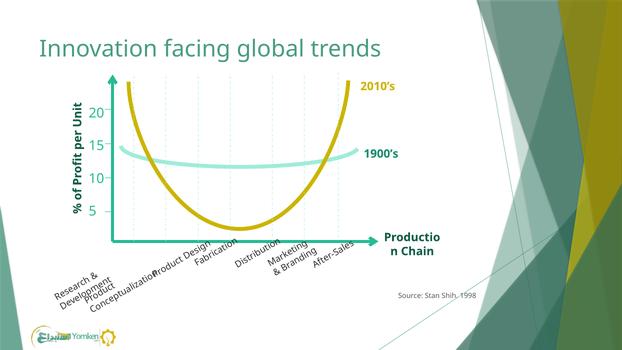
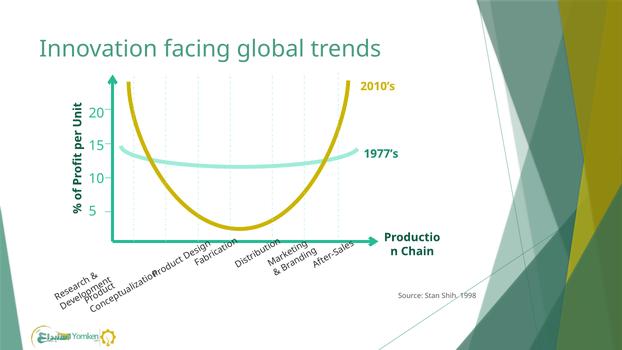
1900’s: 1900’s -> 1977’s
